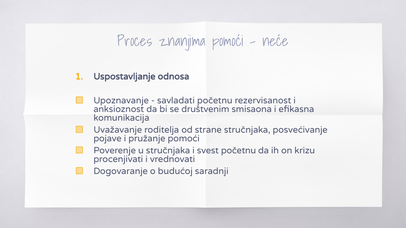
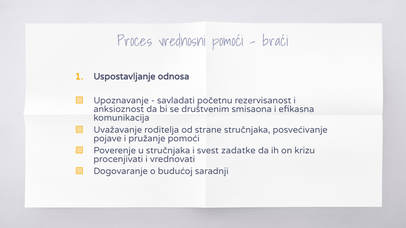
znanjima: znanjima -> vrednosni
neće: neće -> braći
svest početnu: početnu -> zadatke
